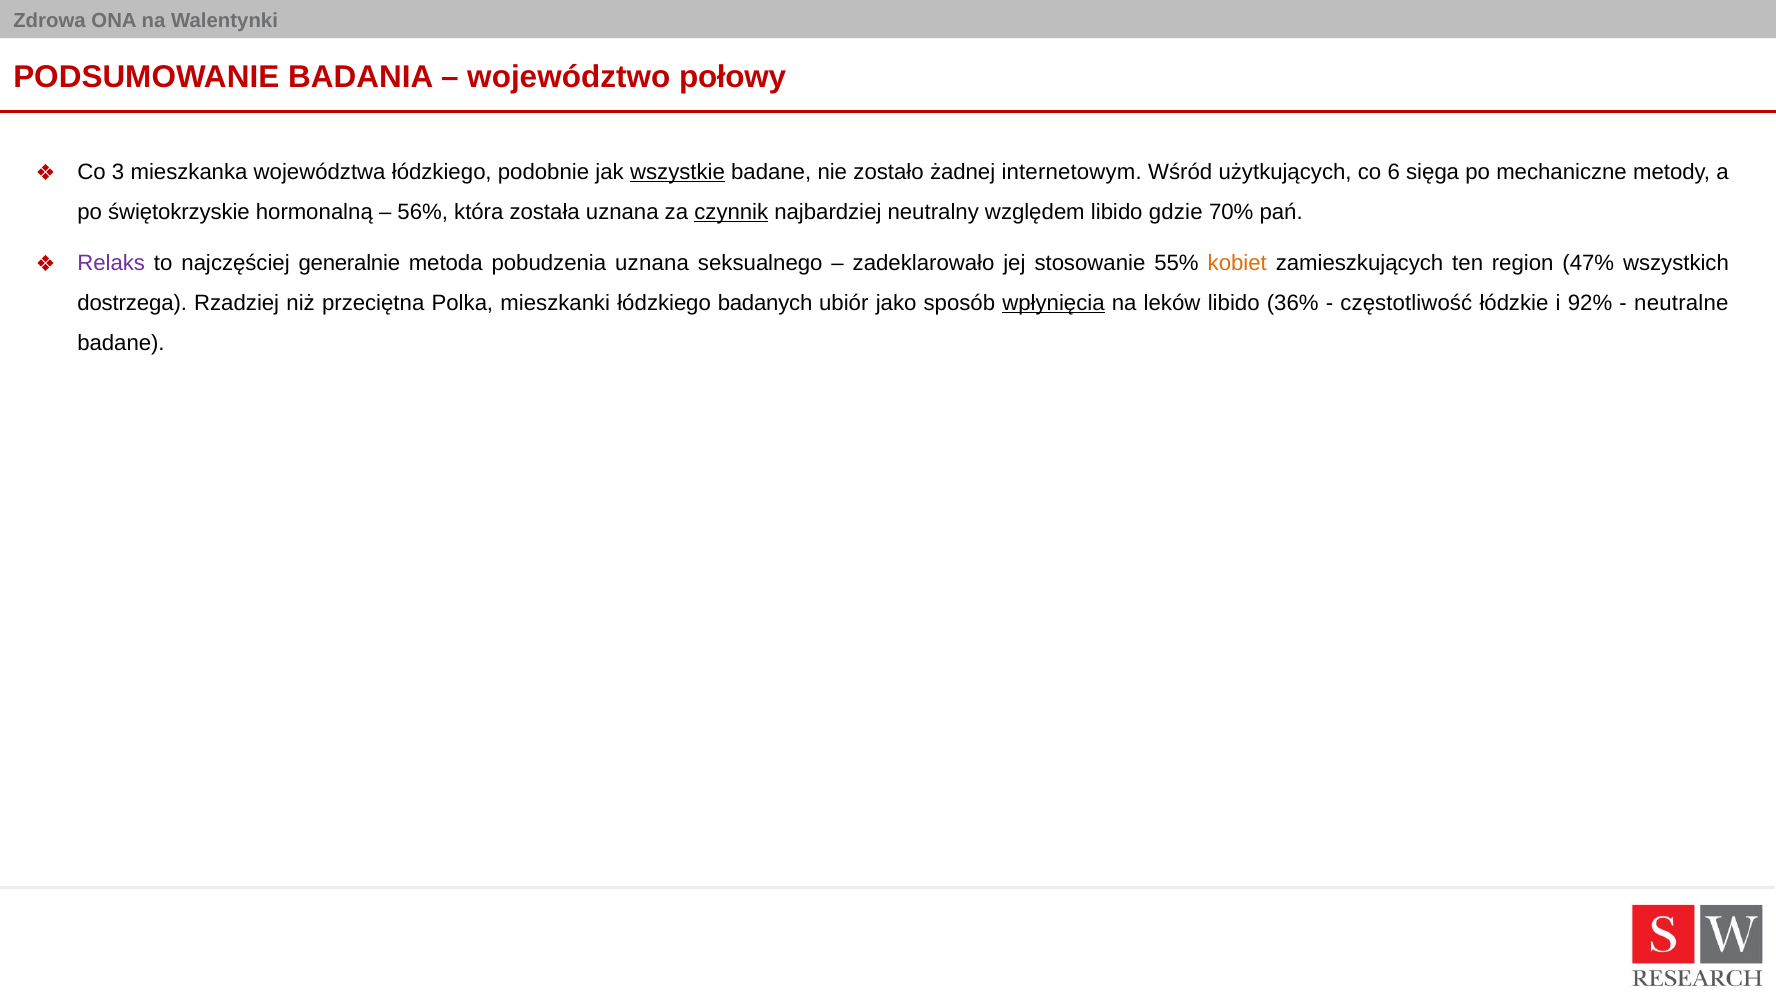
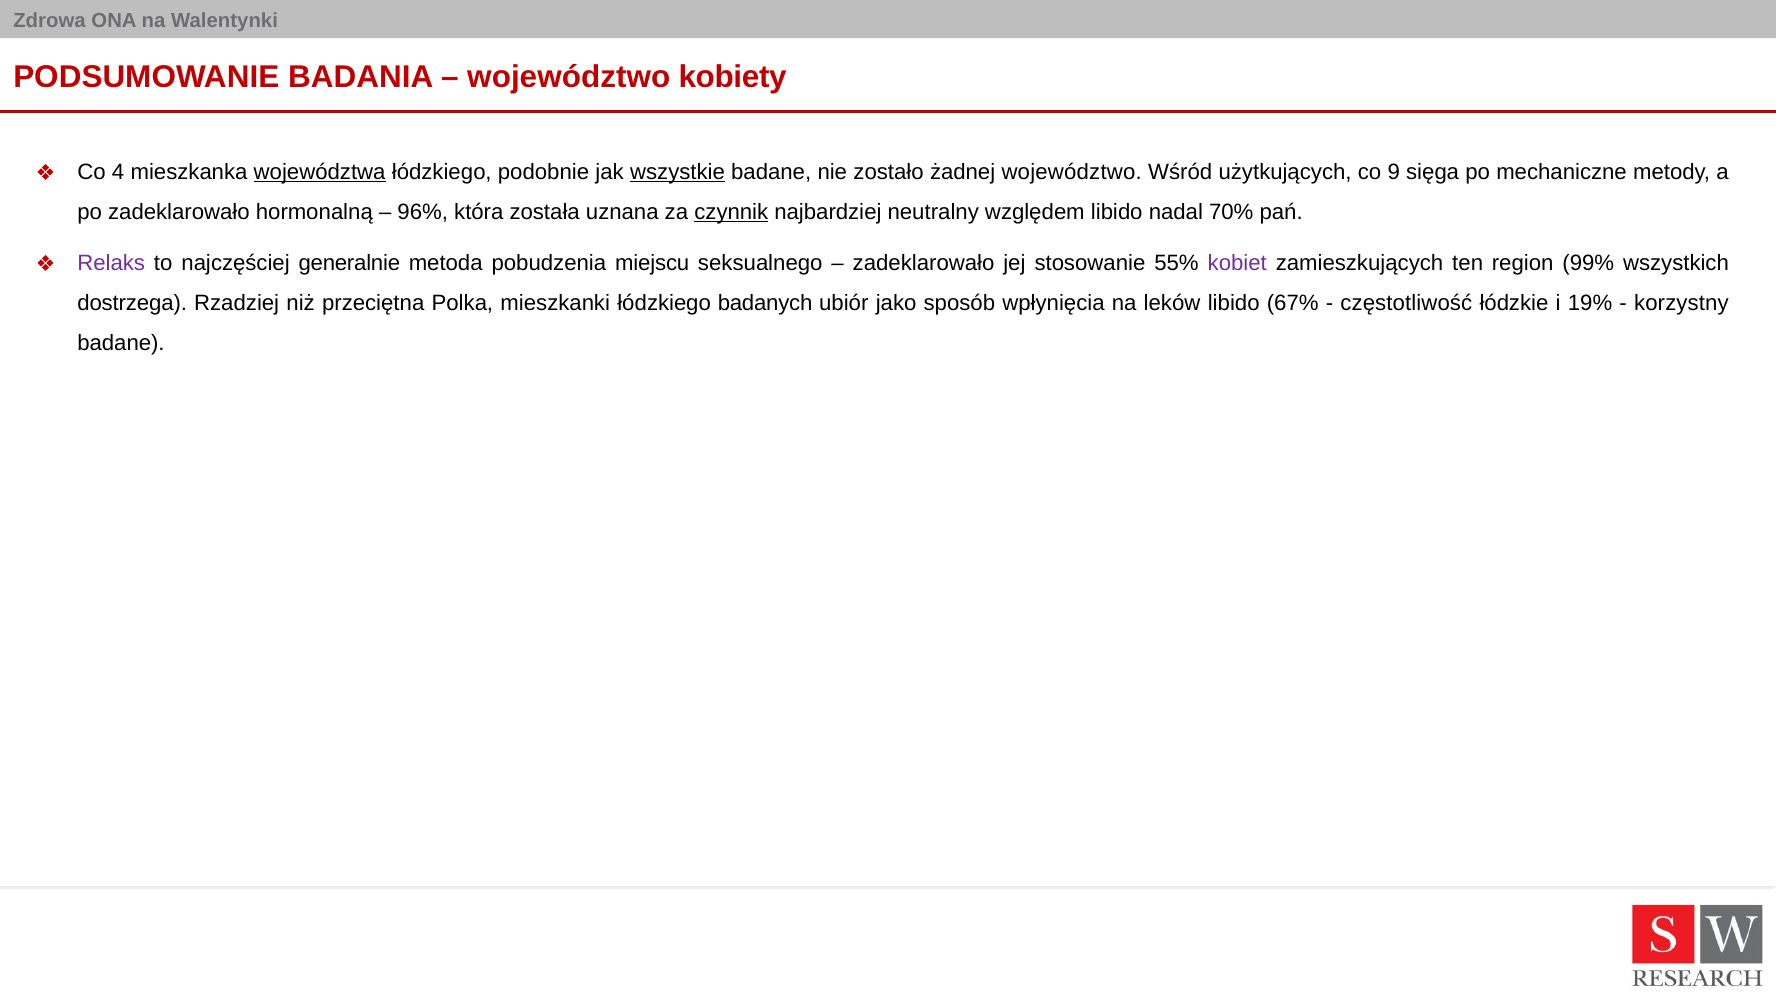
połowy: połowy -> kobiety
3: 3 -> 4
województwa underline: none -> present
żadnej internetowym: internetowym -> województwo
6: 6 -> 9
po świętokrzyskie: świętokrzyskie -> zadeklarowało
56%: 56% -> 96%
gdzie: gdzie -> nadal
pobudzenia uznana: uznana -> miejscu
kobiet colour: orange -> purple
47%: 47% -> 99%
wpłynięcia underline: present -> none
36%: 36% -> 67%
92%: 92% -> 19%
neutralne: neutralne -> korzystny
